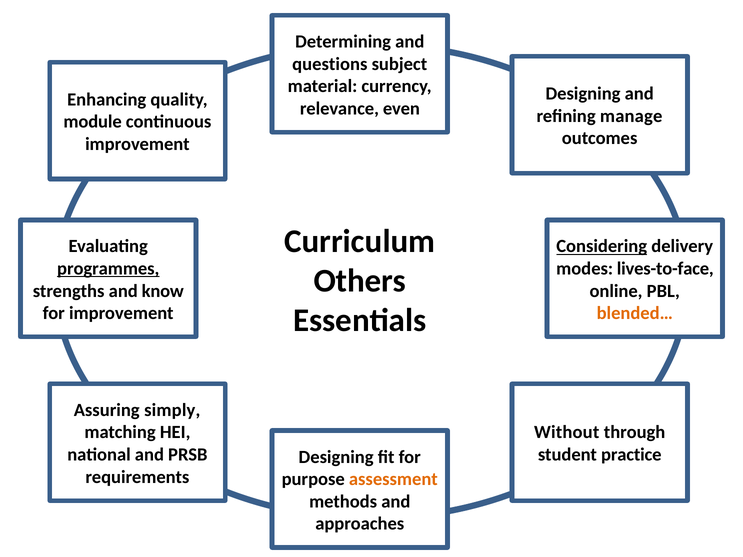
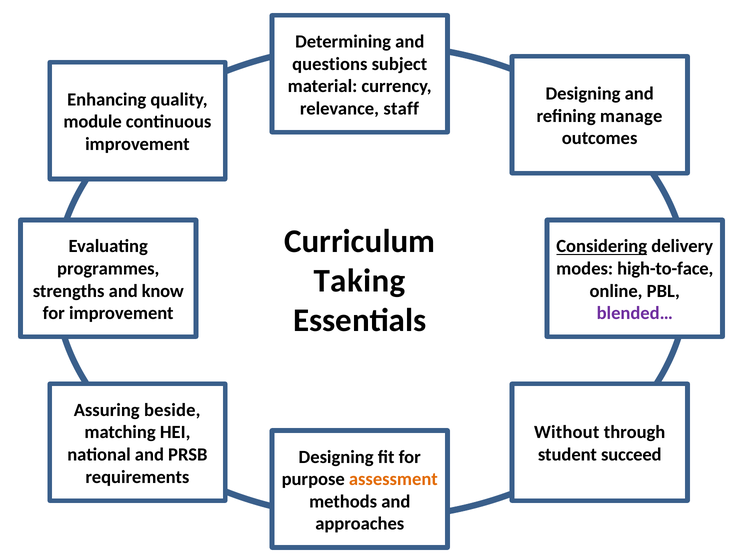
even: even -> staff
programmes underline: present -> none
lives-to-face: lives-to-face -> high-to-face
Others: Others -> Taking
blended… colour: orange -> purple
simply: simply -> beside
practice: practice -> succeed
